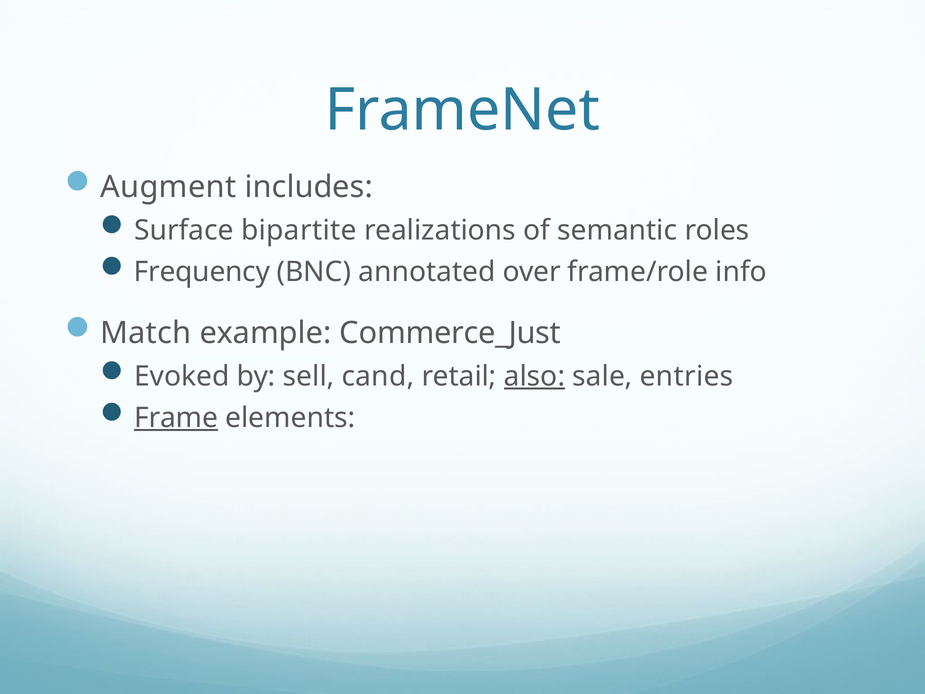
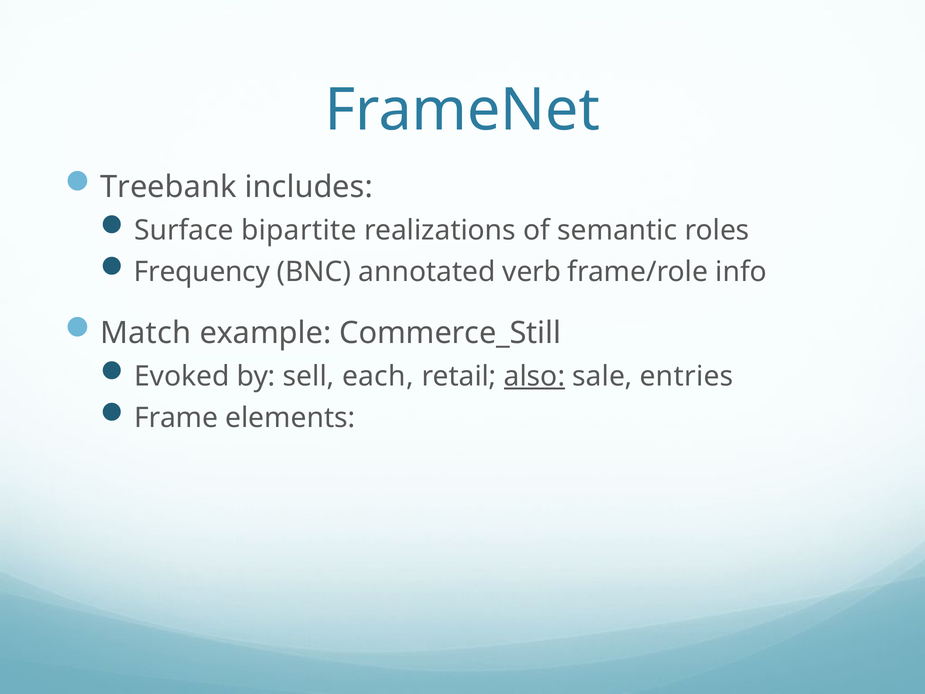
Augment: Augment -> Treebank
over: over -> verb
Commerce_Just: Commerce_Just -> Commerce_Still
cand: cand -> each
Frame underline: present -> none
